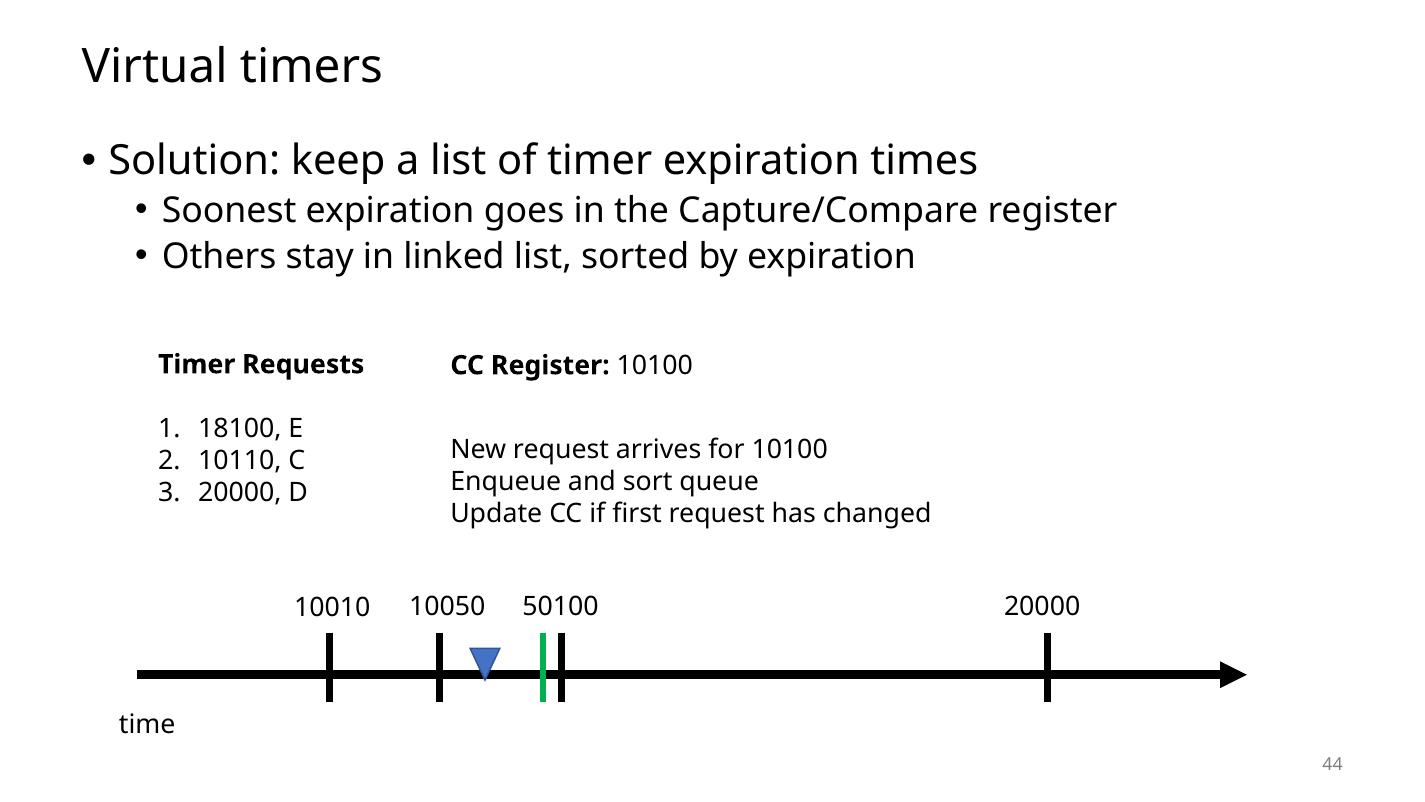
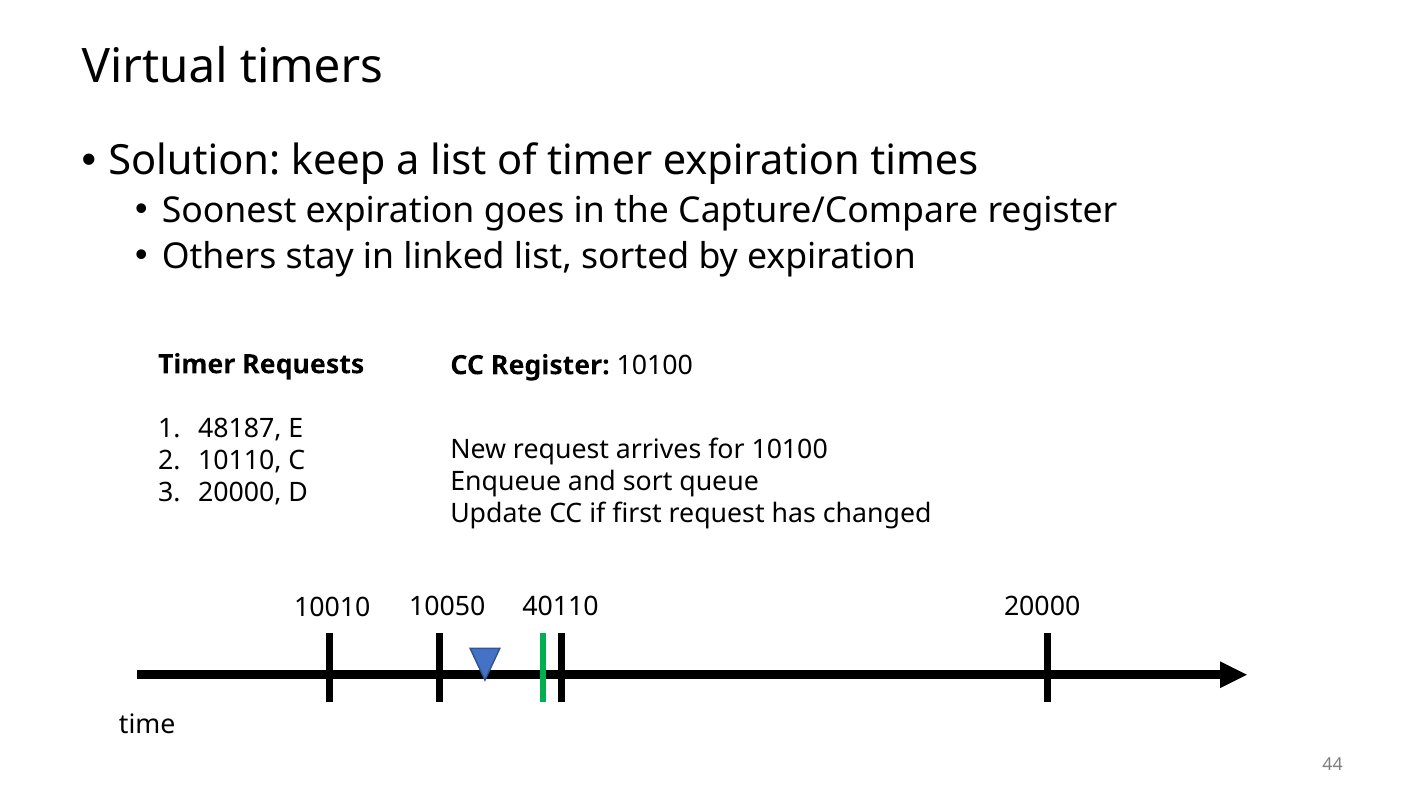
18100: 18100 -> 48187
50100: 50100 -> 40110
